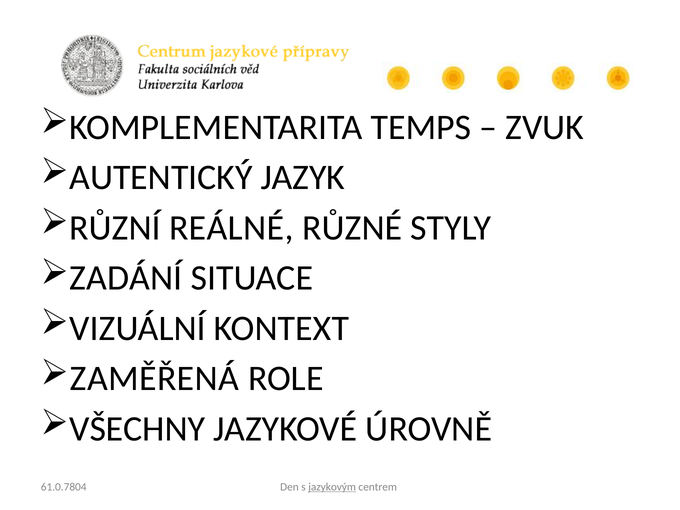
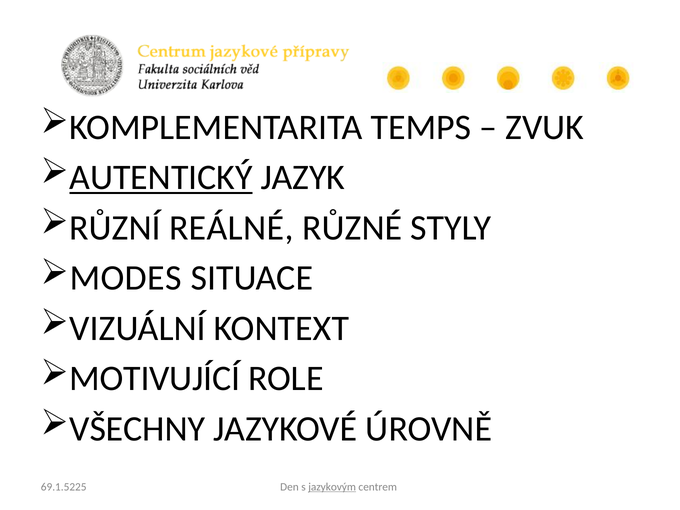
AUTENTICKÝ underline: none -> present
ZADÁNÍ: ZADÁNÍ -> MODES
ZAMĚŘENÁ: ZAMĚŘENÁ -> MOTIVUJÍCÍ
61.0.7804: 61.0.7804 -> 69.1.5225
